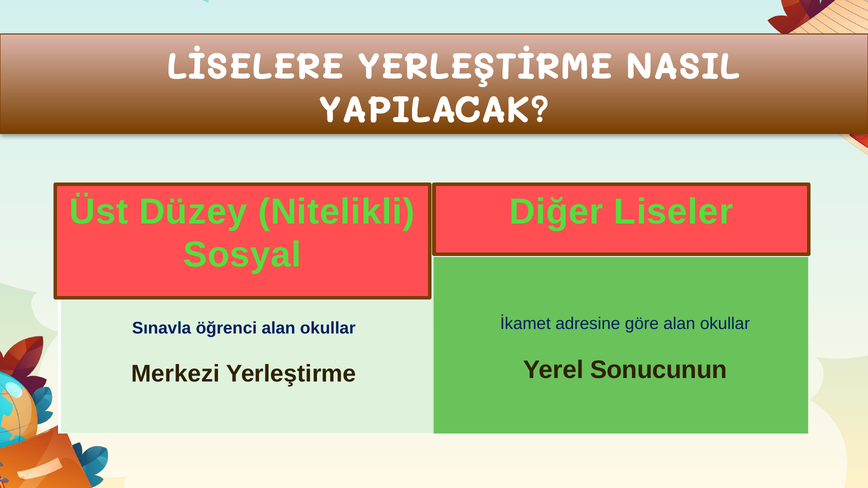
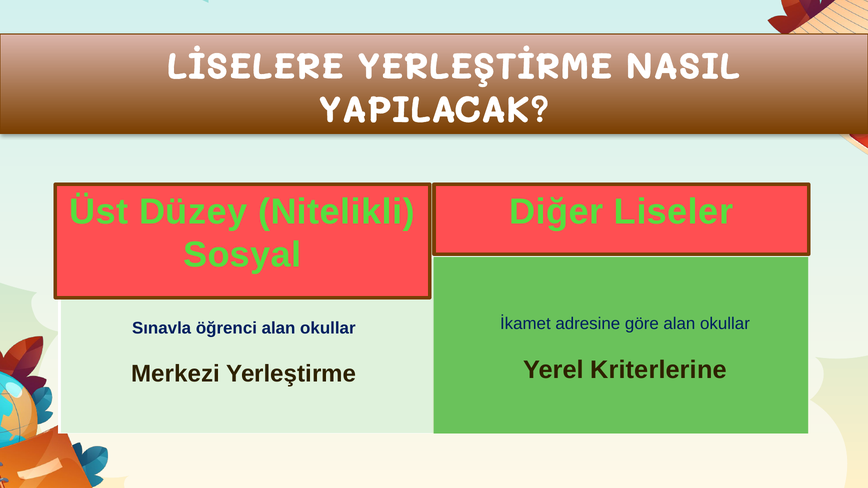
Sonucunun: Sonucunun -> Kriterlerine
